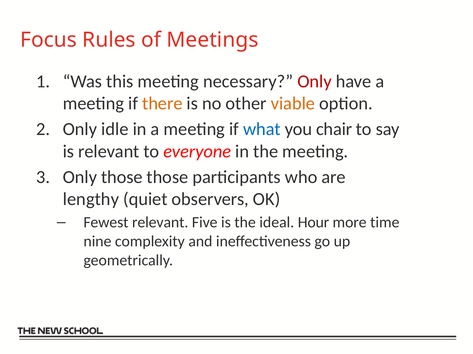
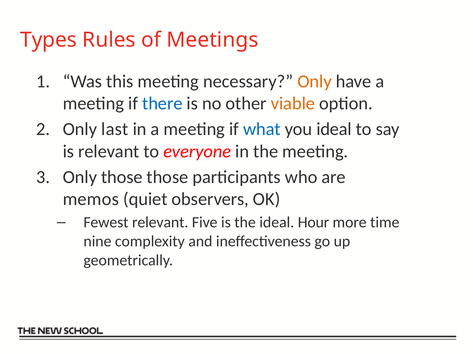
Focus: Focus -> Types
Only at (315, 82) colour: red -> orange
there colour: orange -> blue
idle: idle -> last
you chair: chair -> ideal
lengthy: lengthy -> memos
